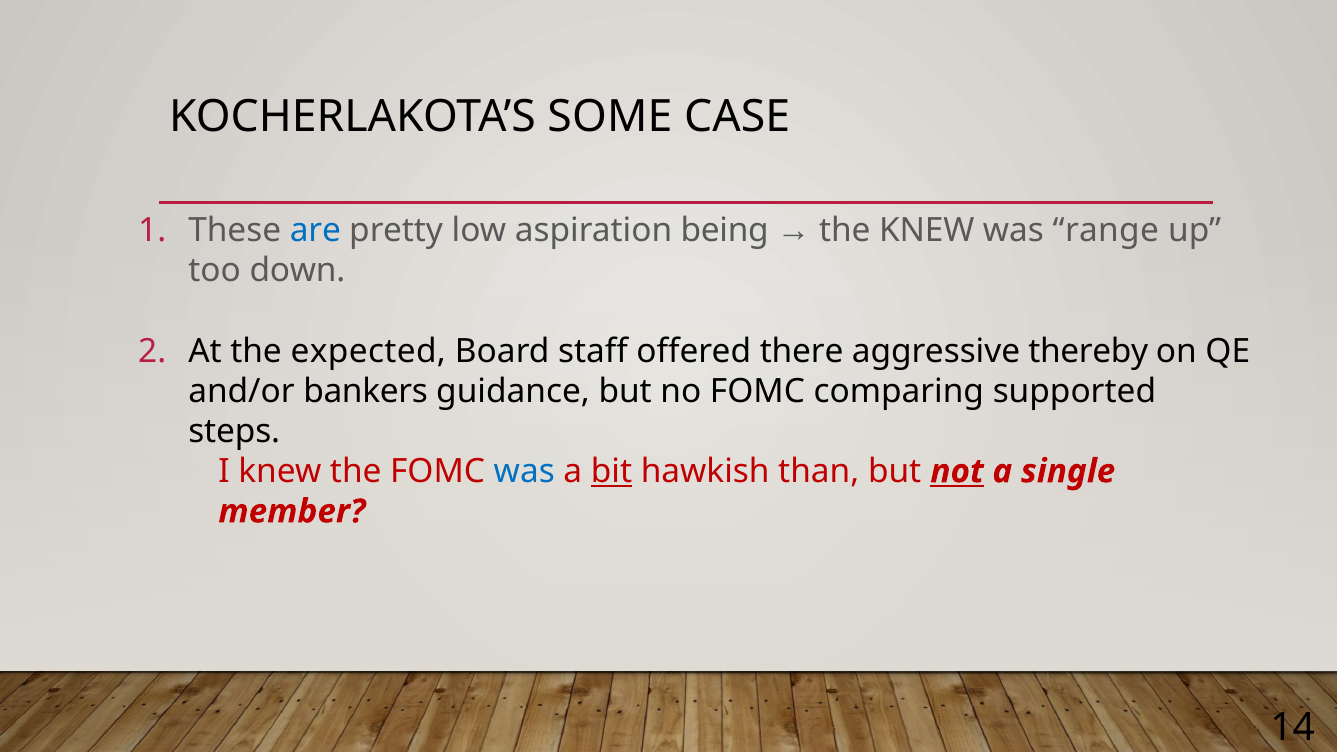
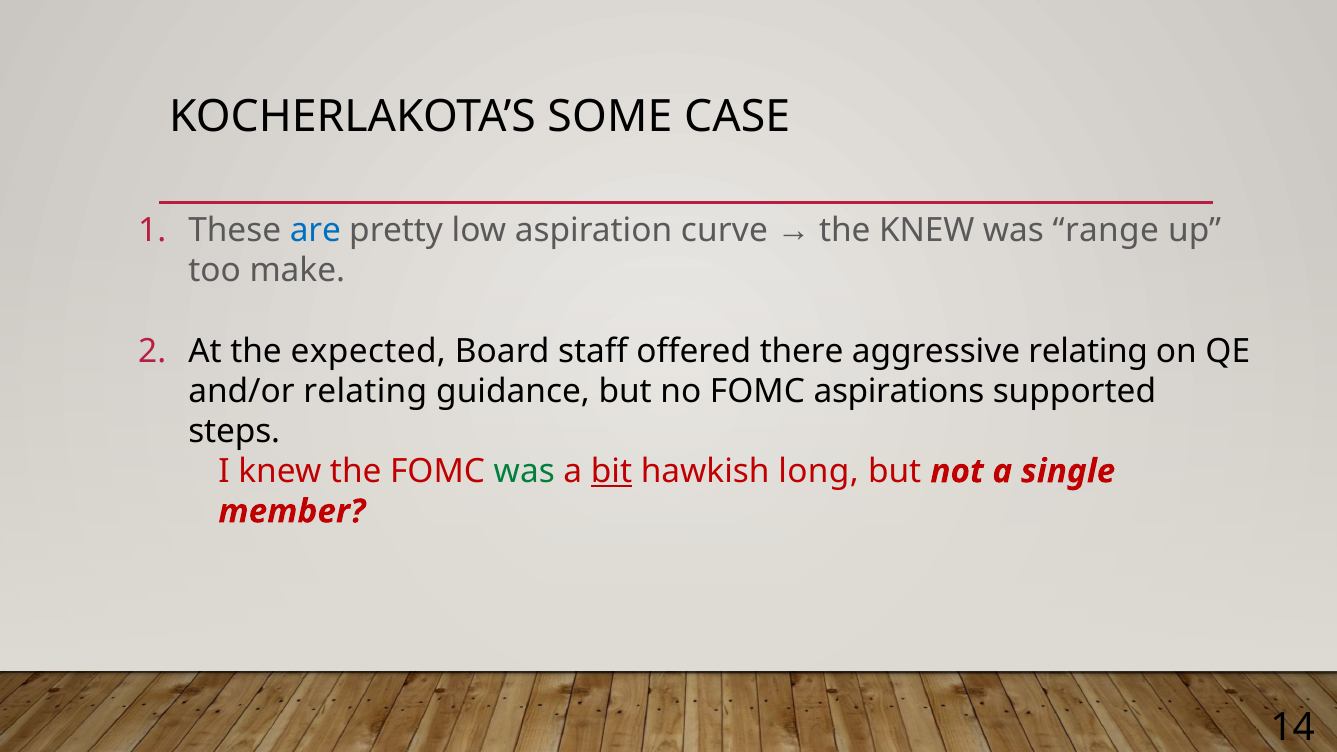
being: being -> curve
down: down -> make
aggressive thereby: thereby -> relating
and/or bankers: bankers -> relating
comparing: comparing -> aspirations
was at (524, 471) colour: blue -> green
than: than -> long
not underline: present -> none
